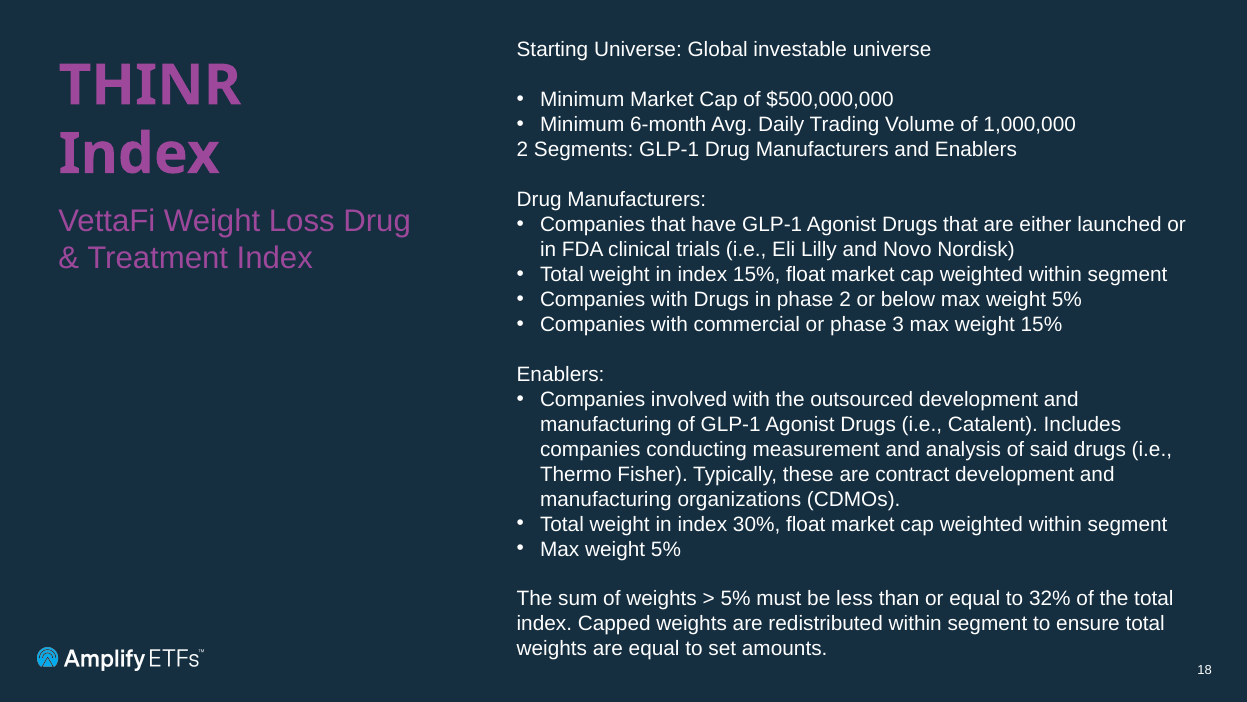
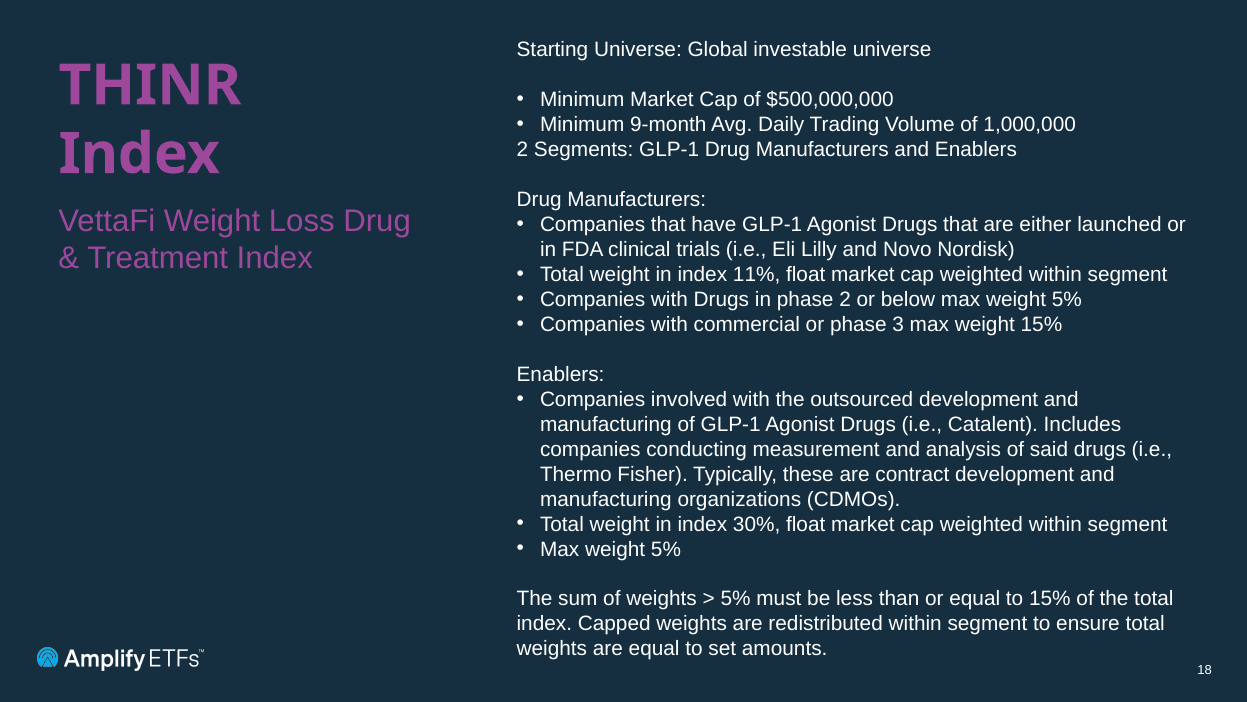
6-month: 6-month -> 9-month
index 15%: 15% -> 11%
to 32%: 32% -> 15%
